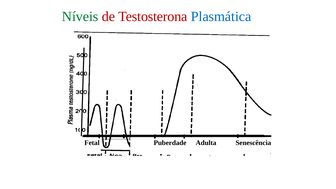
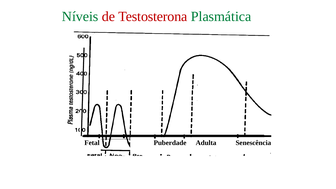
Plasmática colour: blue -> green
